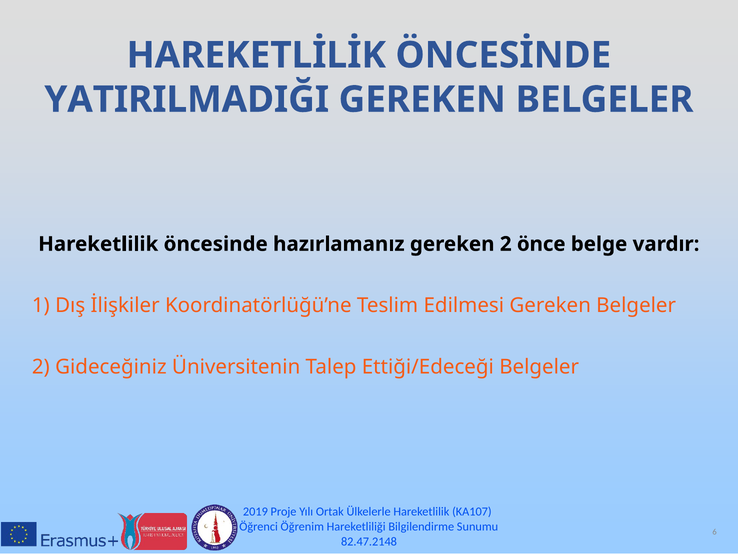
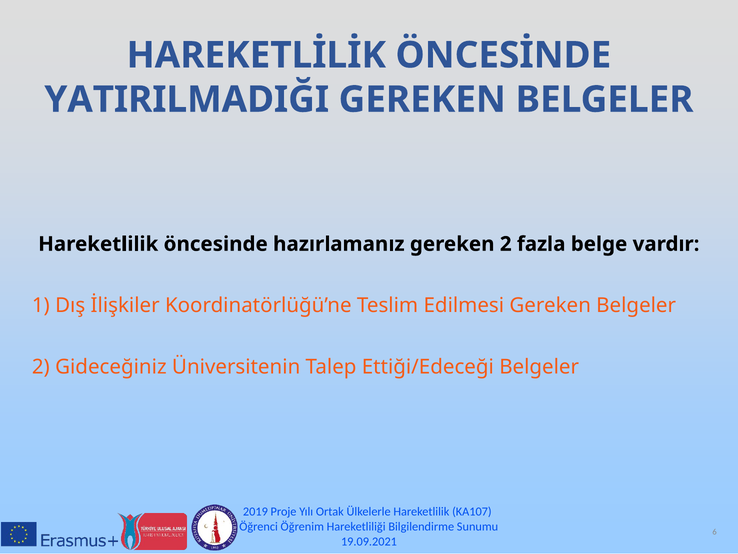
önce: önce -> fazla
82.47.2148: 82.47.2148 -> 19.09.2021
